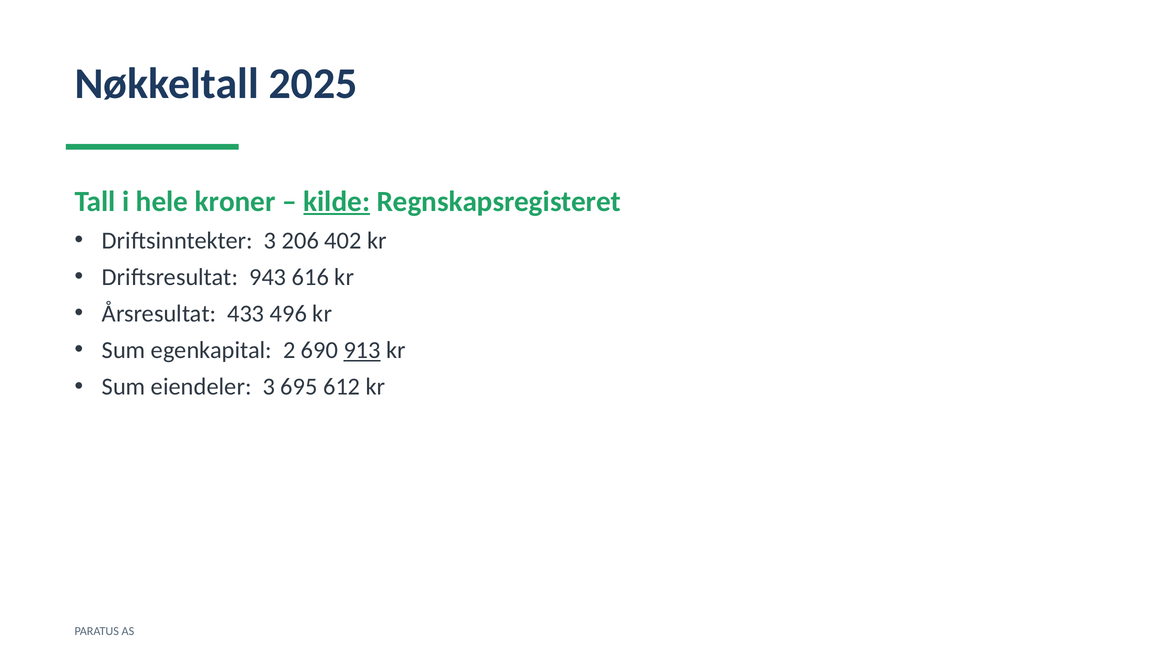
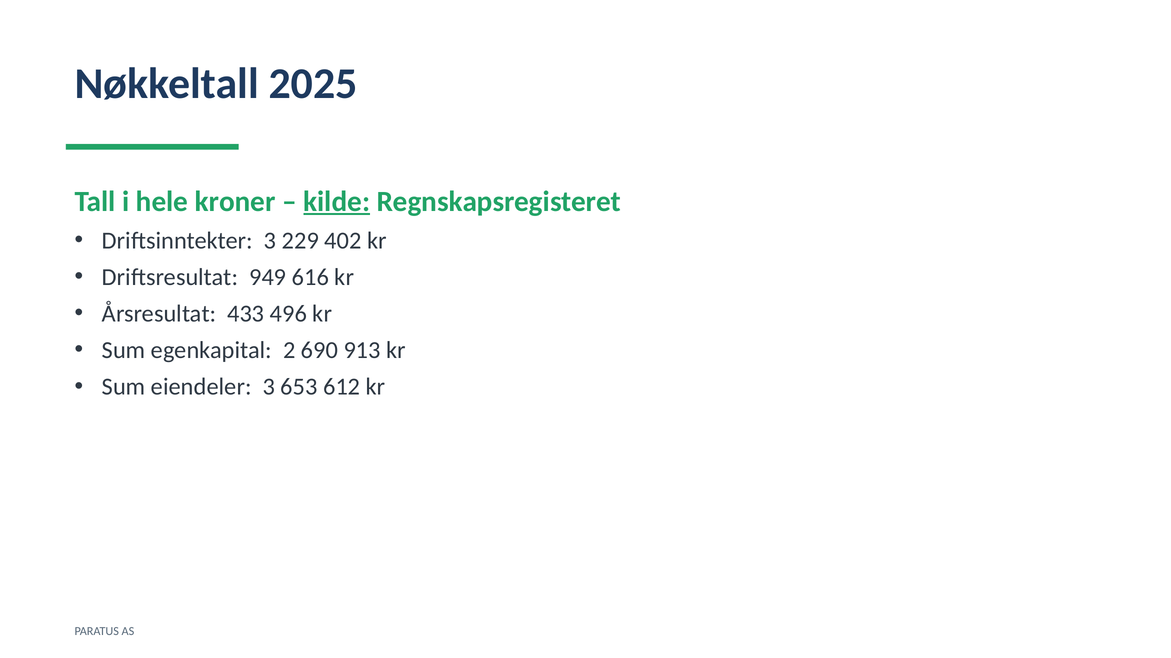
206: 206 -> 229
943: 943 -> 949
913 underline: present -> none
695: 695 -> 653
